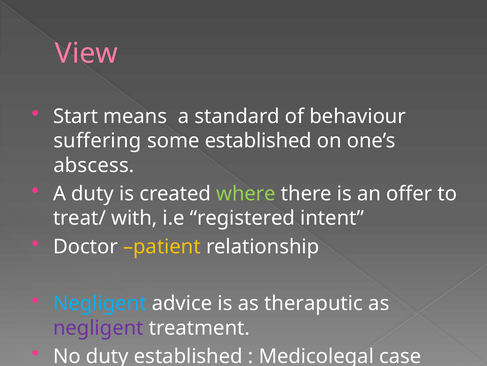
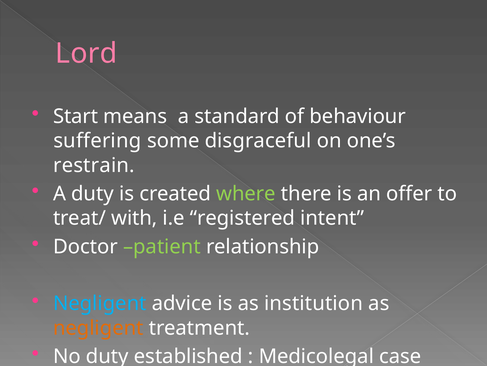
View: View -> Lord
some established: established -> disgraceful
abscess: abscess -> restrain
patient colour: yellow -> light green
theraputic: theraputic -> institution
negligent at (98, 327) colour: purple -> orange
